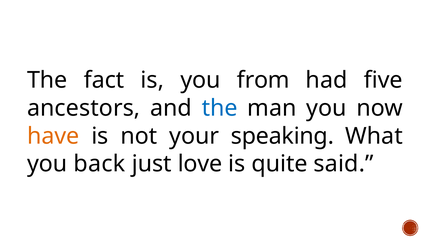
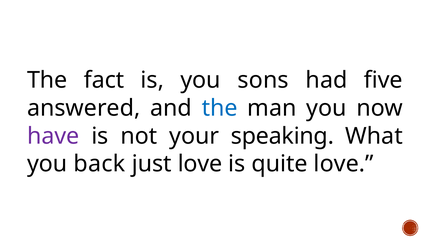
from: from -> sons
ancestors: ancestors -> answered
have colour: orange -> purple
quite said: said -> love
